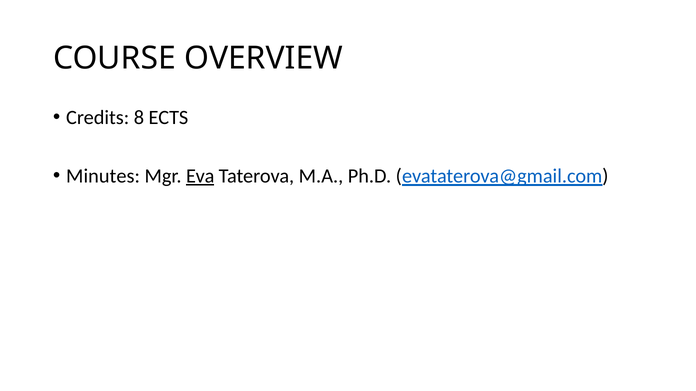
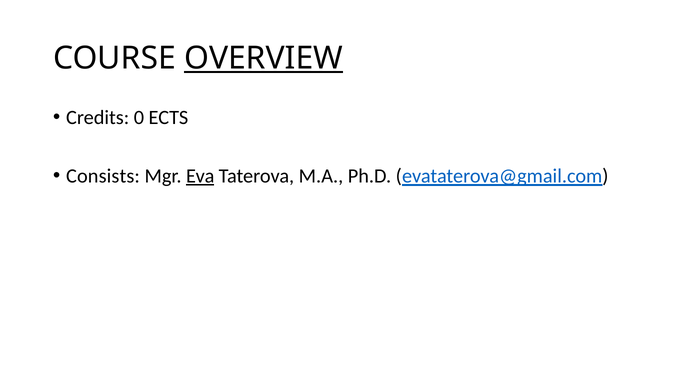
OVERVIEW underline: none -> present
8: 8 -> 0
Minutes: Minutes -> Consists
